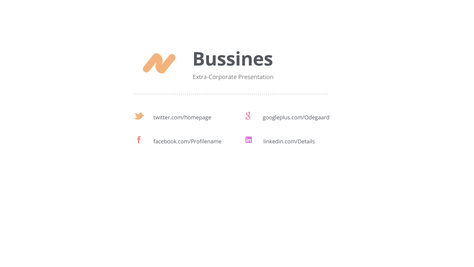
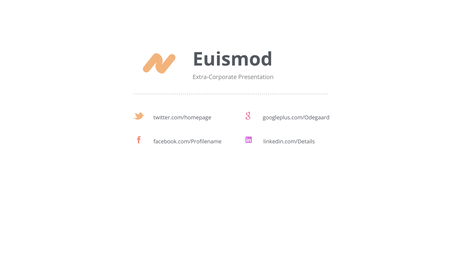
Bussines: Bussines -> Euismod
